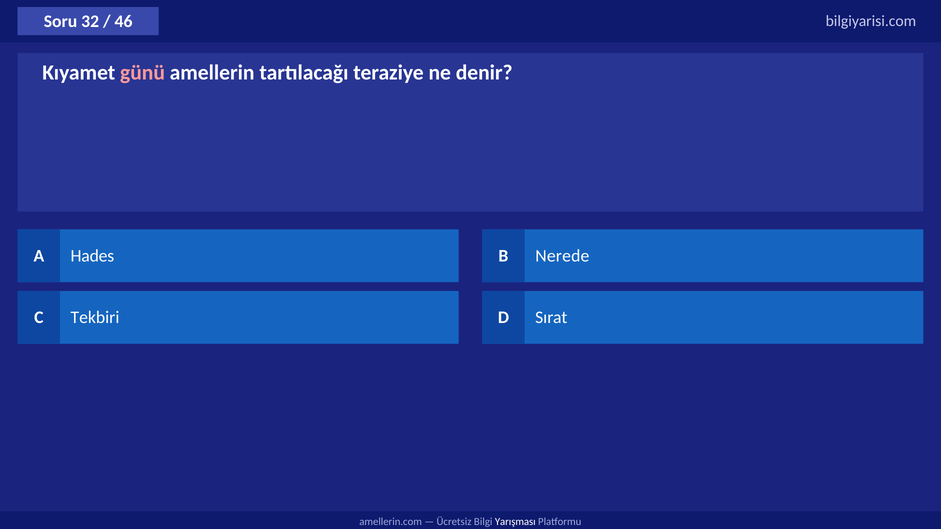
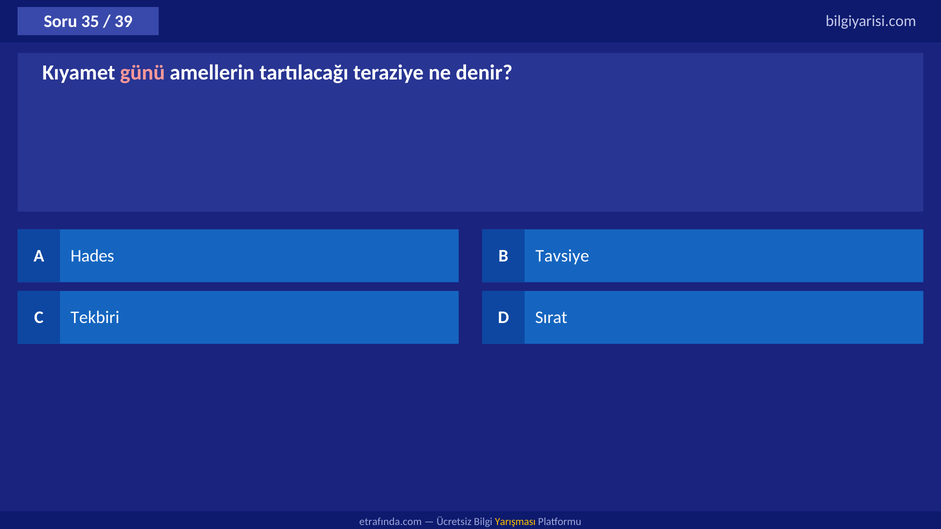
32: 32 -> 35
46: 46 -> 39
Nerede: Nerede -> Tavsiye
amellerin.com: amellerin.com -> etrafında.com
Yarışması colour: white -> yellow
